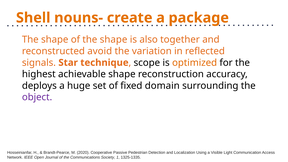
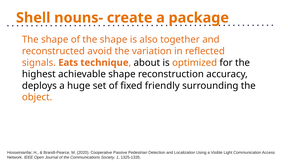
Star: Star -> Eats
scope: scope -> about
domain: domain -> friendly
object colour: purple -> orange
